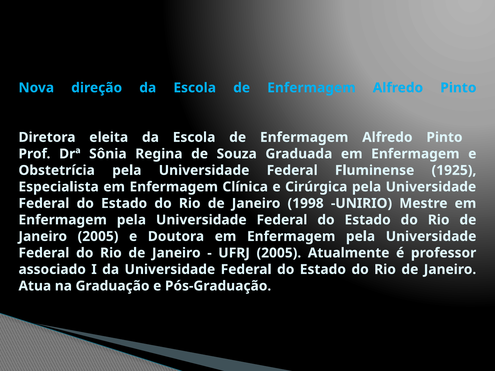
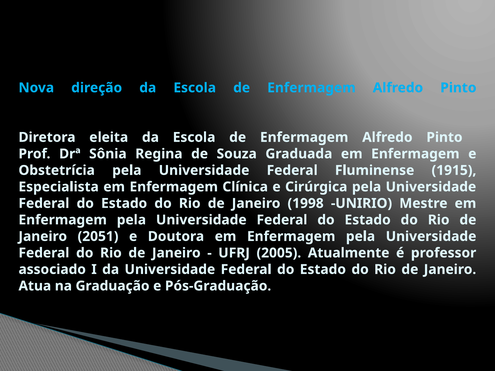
1925: 1925 -> 1915
Janeiro 2005: 2005 -> 2051
